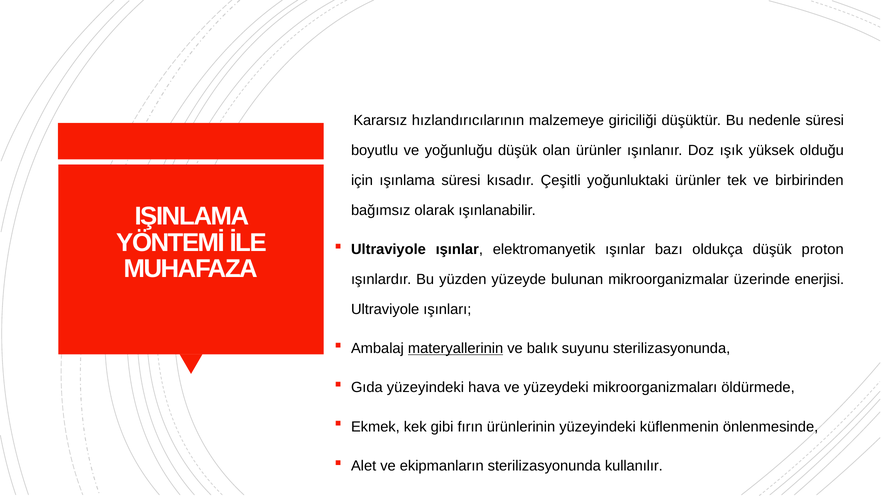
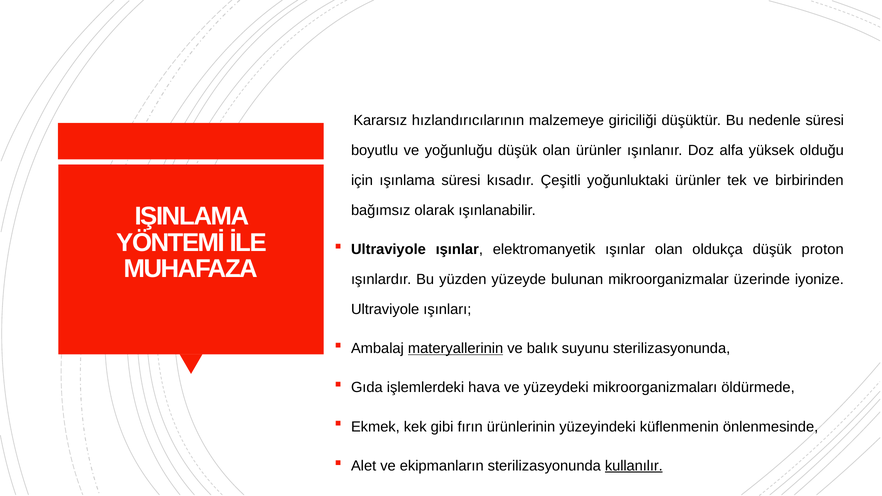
ışık: ışık -> alfa
ışınlar bazı: bazı -> olan
enerjisi: enerjisi -> iyonize
Gıda yüzeyindeki: yüzeyindeki -> işlemlerdeki
kullanılır underline: none -> present
